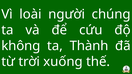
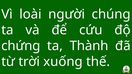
không: không -> chứng
